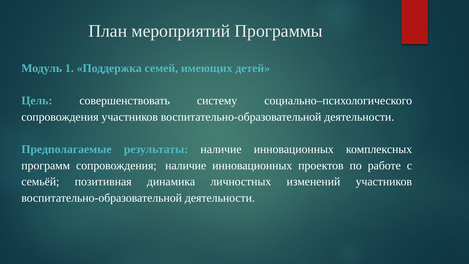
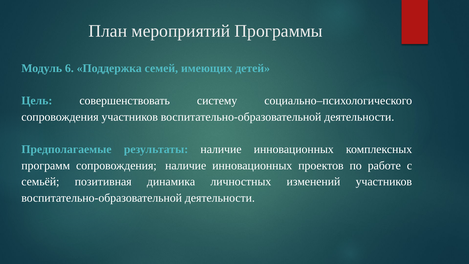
1: 1 -> 6
